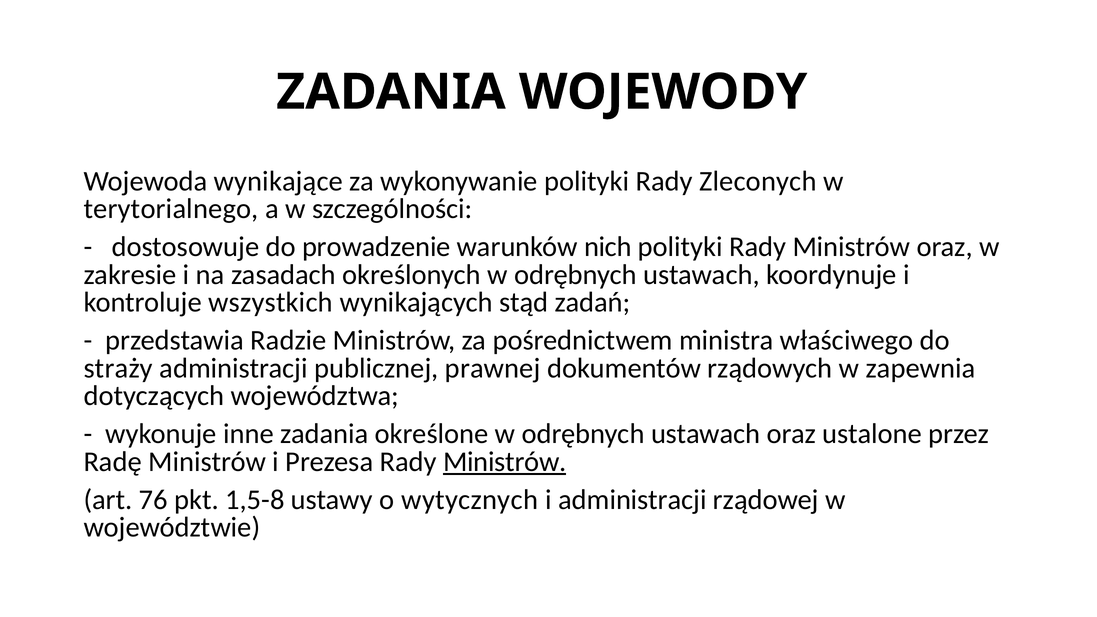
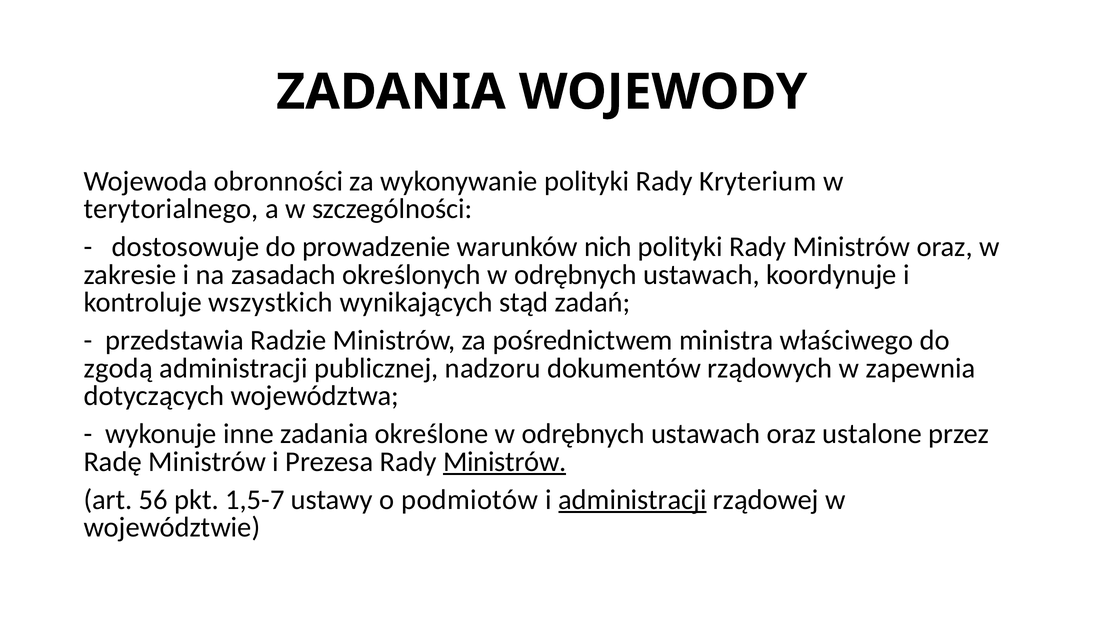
wynikające: wynikające -> obronności
Zleconych: Zleconych -> Kryterium
straży: straży -> zgodą
prawnej: prawnej -> nadzoru
76: 76 -> 56
1,5-8: 1,5-8 -> 1,5-7
wytycznych: wytycznych -> podmiotów
administracji at (632, 500) underline: none -> present
